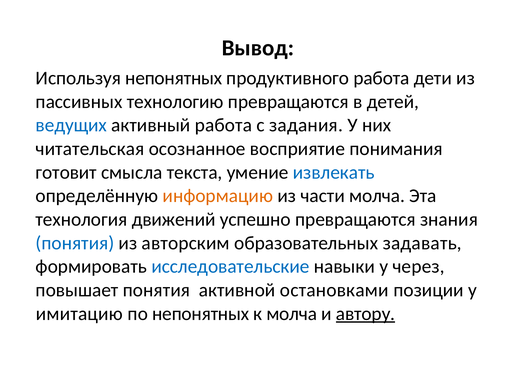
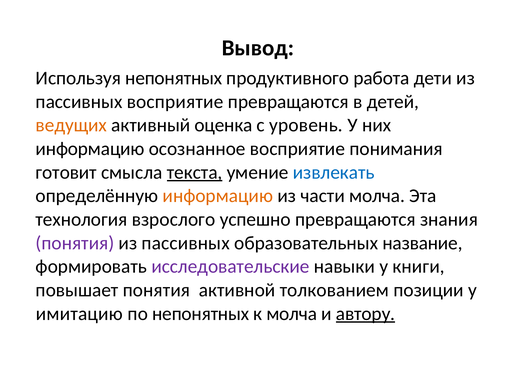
пассивных технологию: технологию -> восприятие
ведущих colour: blue -> orange
активный работа: работа -> оценка
задания: задания -> уровень
читательская at (90, 149): читательская -> информацию
текста underline: none -> present
движений: движений -> взрослого
понятия at (75, 243) colour: blue -> purple
авторским at (186, 243): авторским -> пассивных
задавать: задавать -> название
исследовательские colour: blue -> purple
через: через -> книги
остановками: остановками -> толкованием
